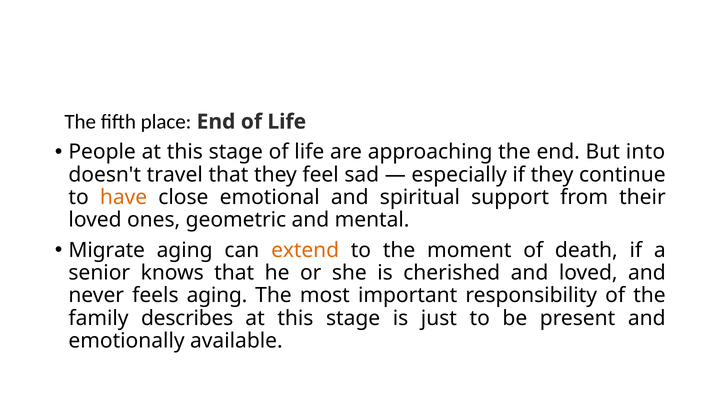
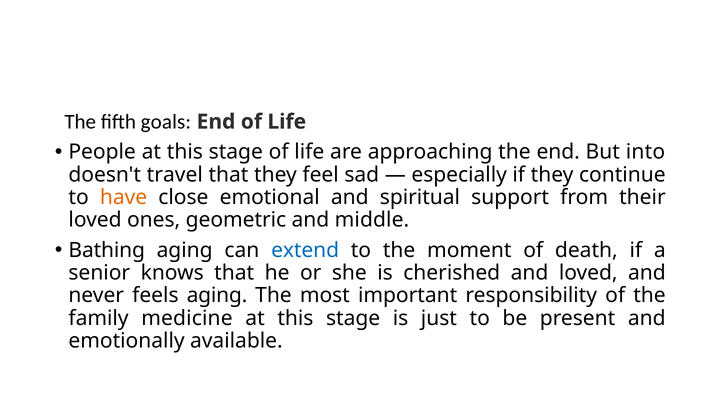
place: place -> goals
mental: mental -> middle
Migrate: Migrate -> Bathing
extend colour: orange -> blue
describes: describes -> medicine
